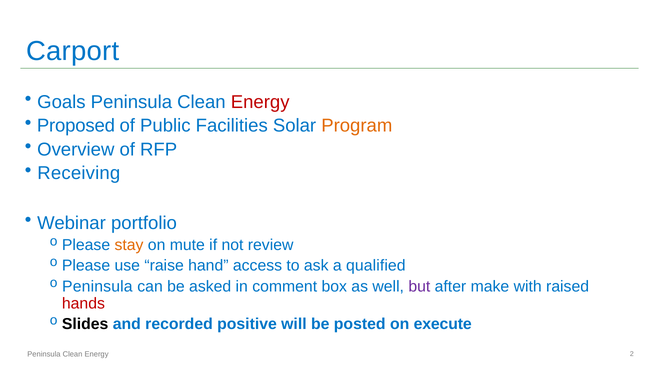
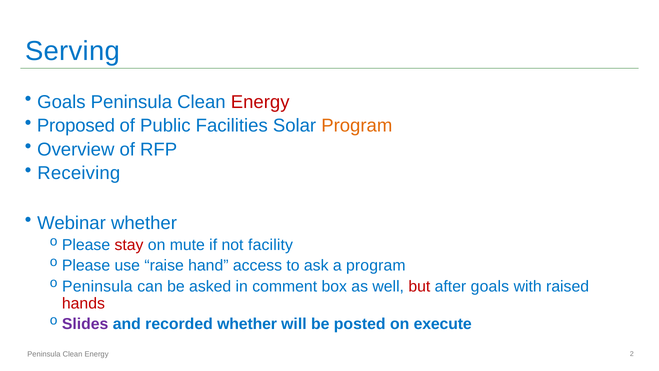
Carport: Carport -> Serving
Webinar portfolio: portfolio -> whether
stay colour: orange -> red
review: review -> facility
a qualified: qualified -> program
but colour: purple -> red
after make: make -> goals
Slides colour: black -> purple
recorded positive: positive -> whether
